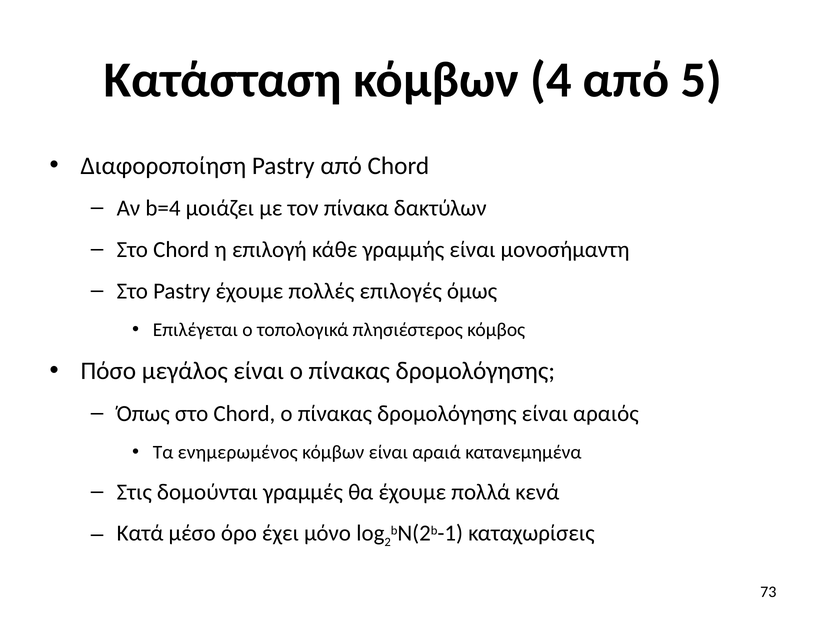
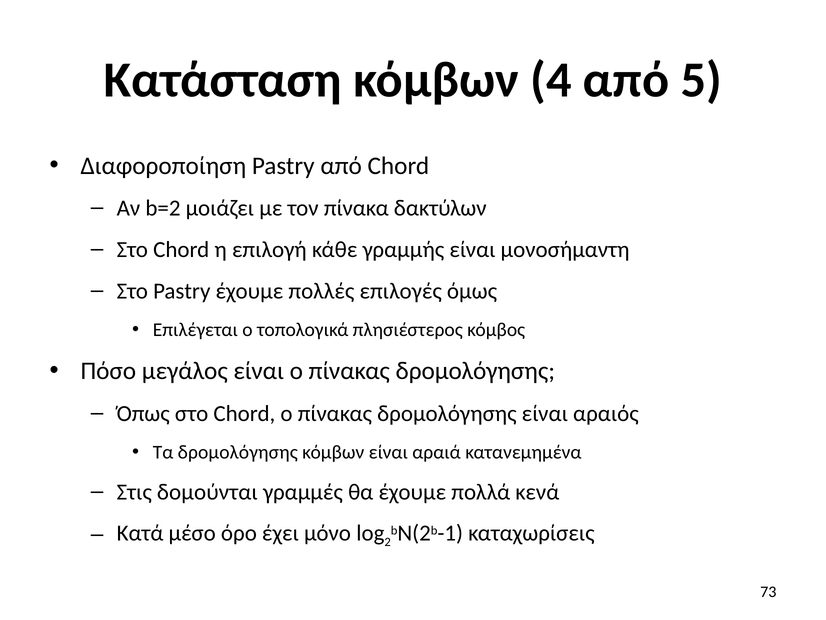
b=4: b=4 -> b=2
Τα ενημερωμένος: ενημερωμένος -> δρομολόγησης
